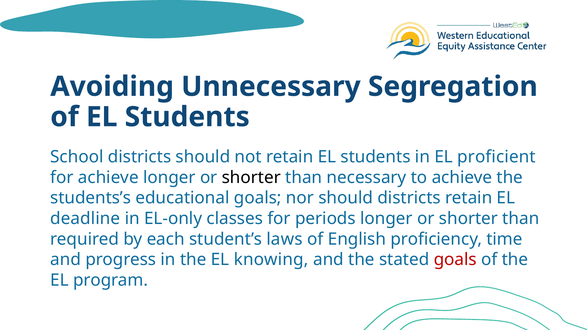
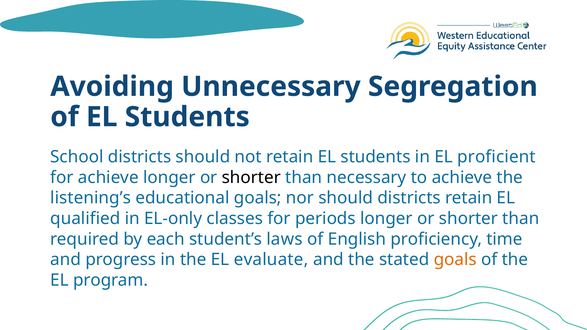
students’s: students’s -> listening’s
deadline: deadline -> qualified
knowing: knowing -> evaluate
goals at (455, 260) colour: red -> orange
